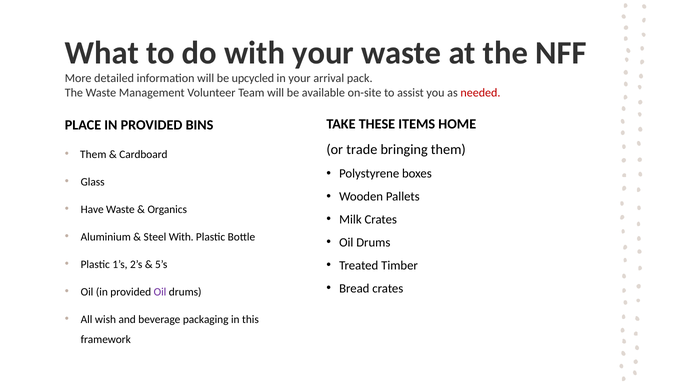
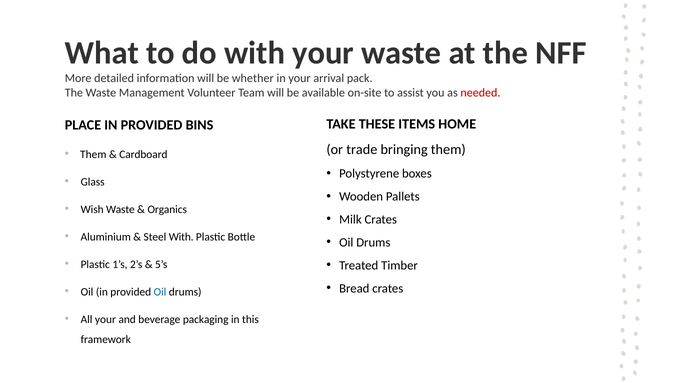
upcycled: upcycled -> whether
Have: Have -> Wish
Oil at (160, 291) colour: purple -> blue
All wish: wish -> your
